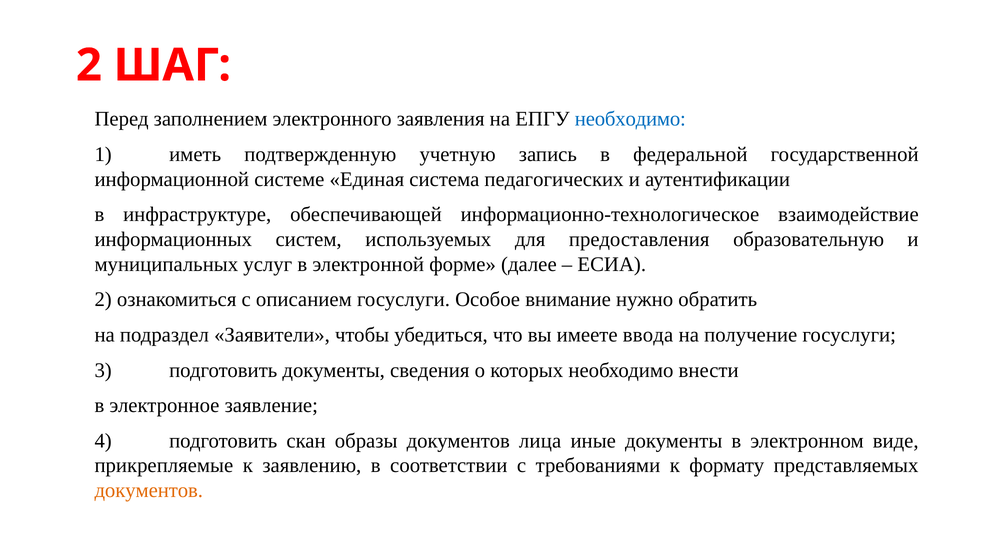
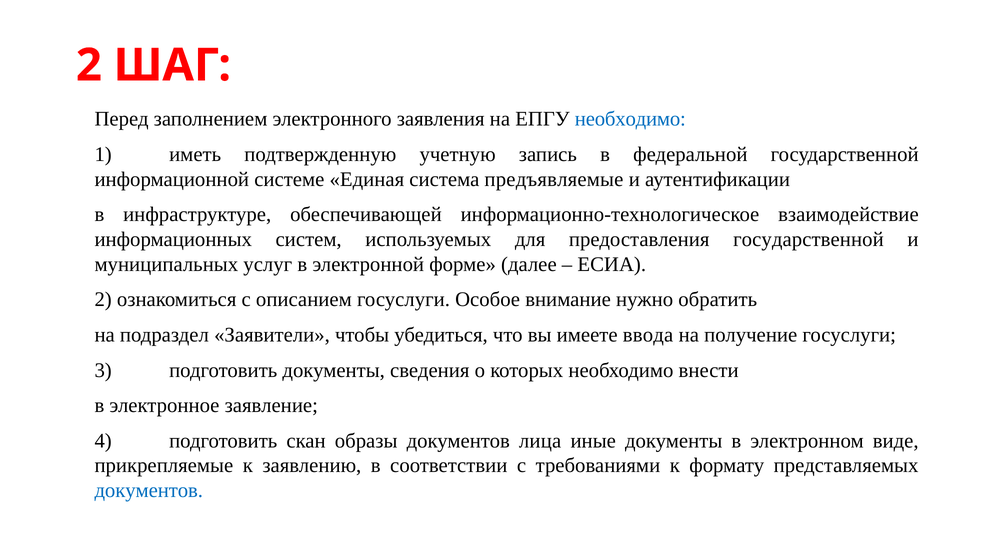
педагогических: педагогических -> предъявляемые
предоставления образовательную: образовательную -> государственной
документов at (149, 490) colour: orange -> blue
